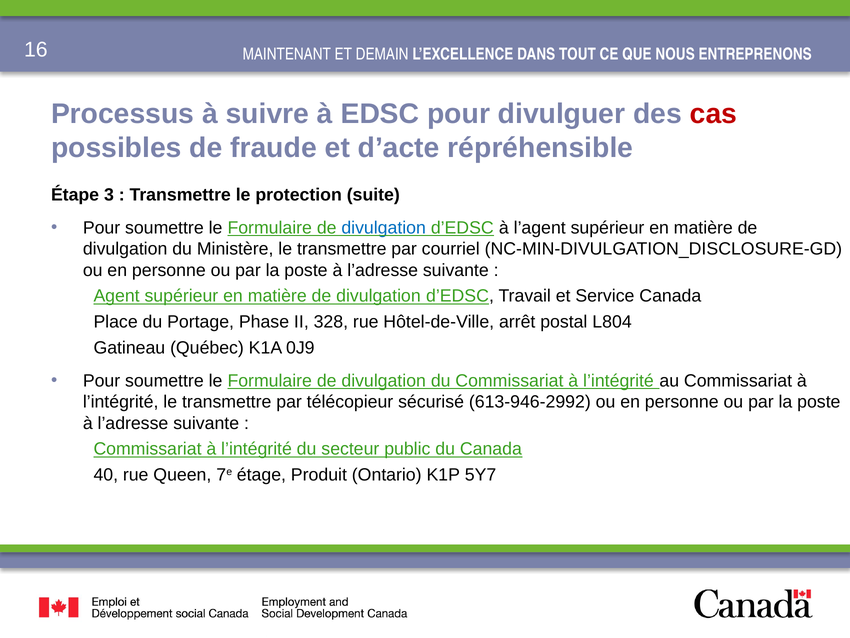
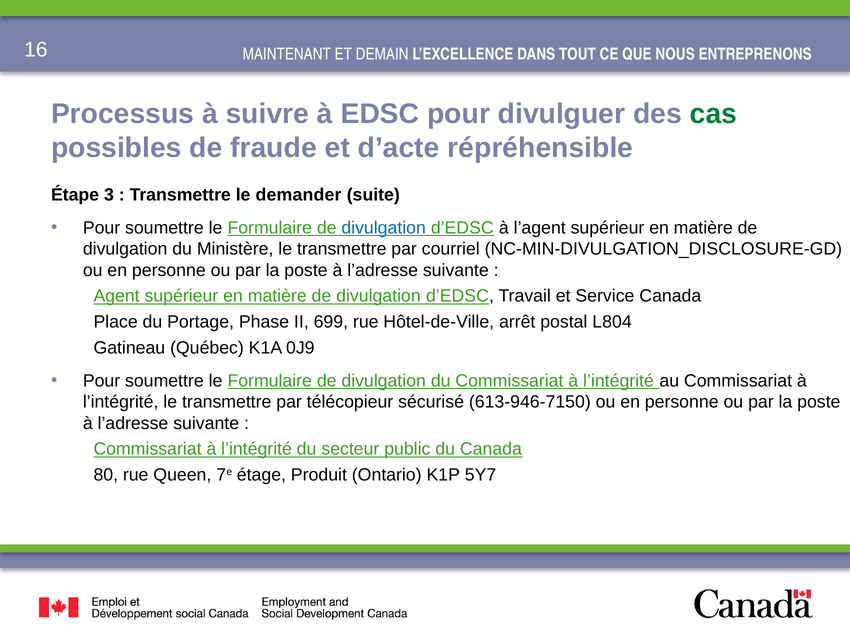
cas colour: red -> green
protection: protection -> demander
328: 328 -> 699
613-946-2992: 613-946-2992 -> 613-946-7150
40: 40 -> 80
